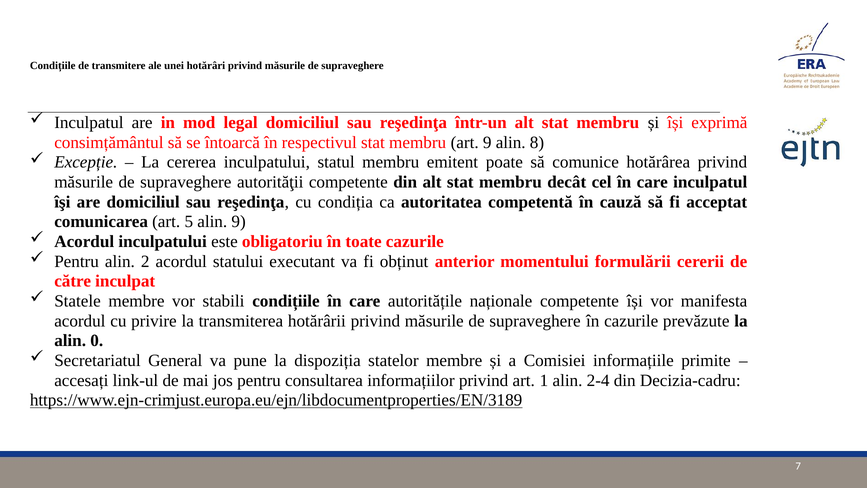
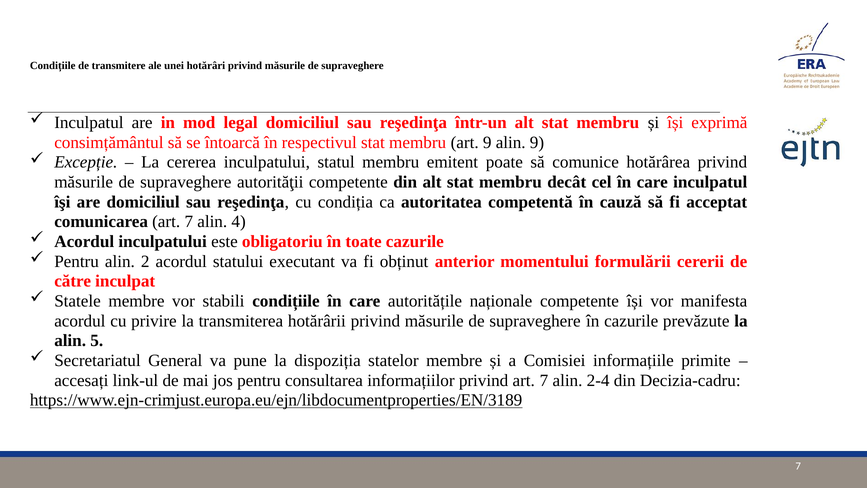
alin 8: 8 -> 9
comunicarea art 5: 5 -> 7
alin 9: 9 -> 4
0: 0 -> 5
privind art 1: 1 -> 7
